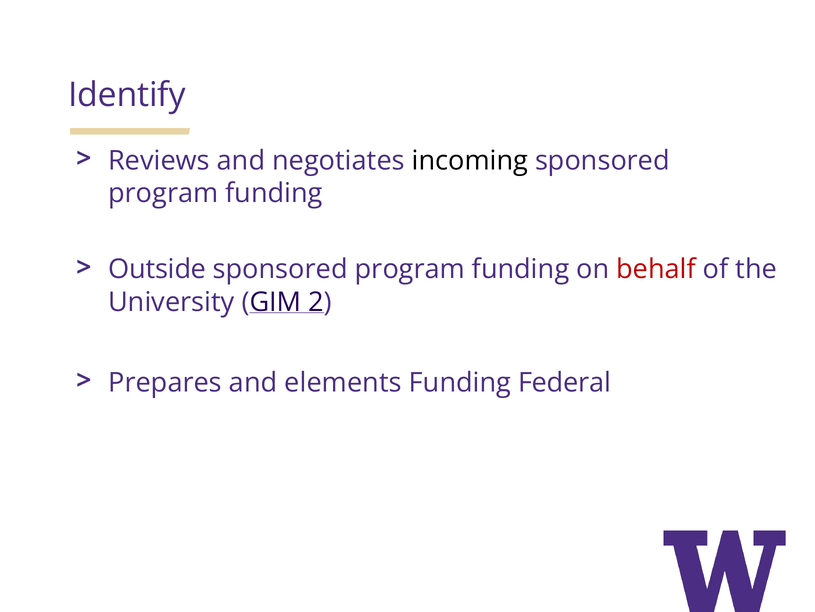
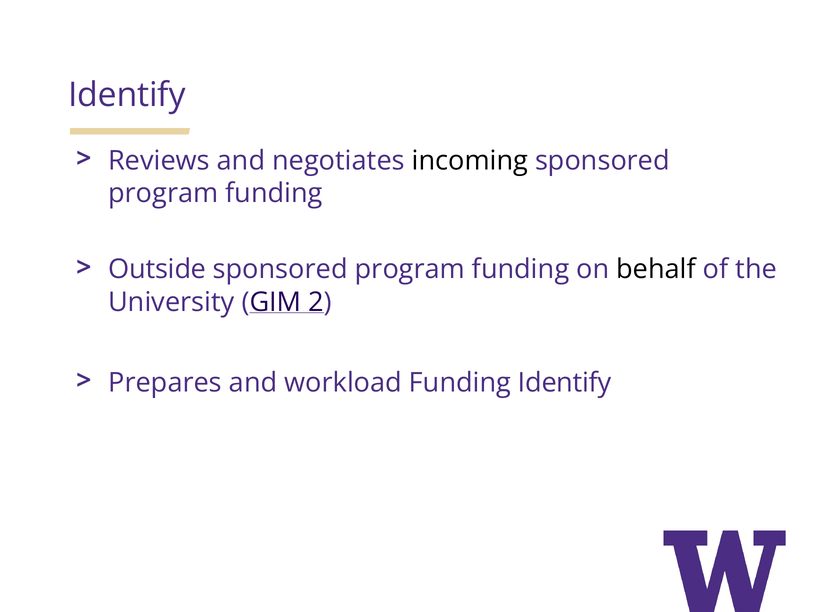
behalf colour: red -> black
elements: elements -> workload
Funding Federal: Federal -> Identify
